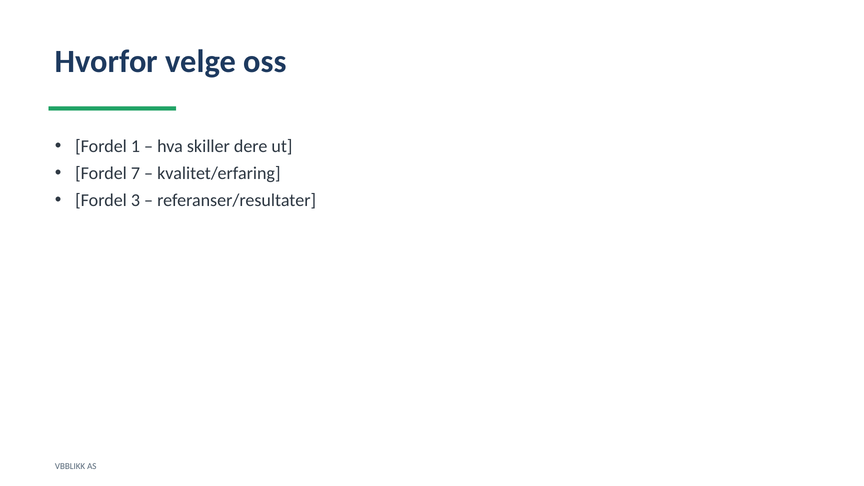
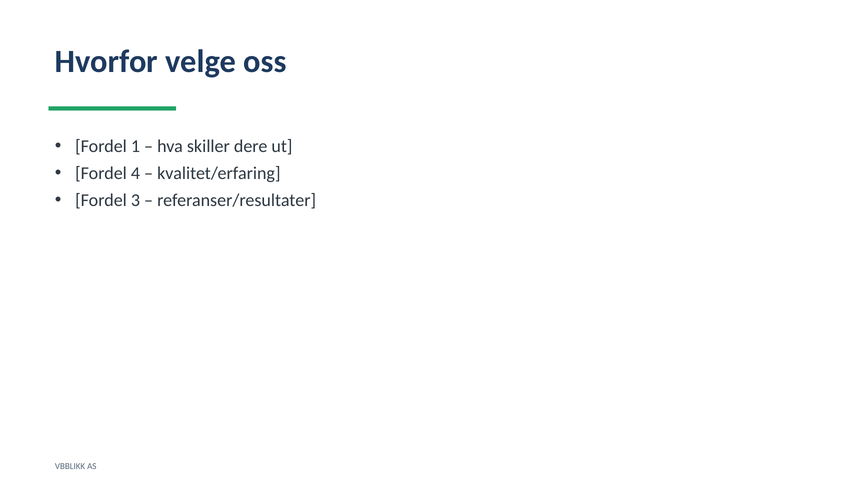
7: 7 -> 4
